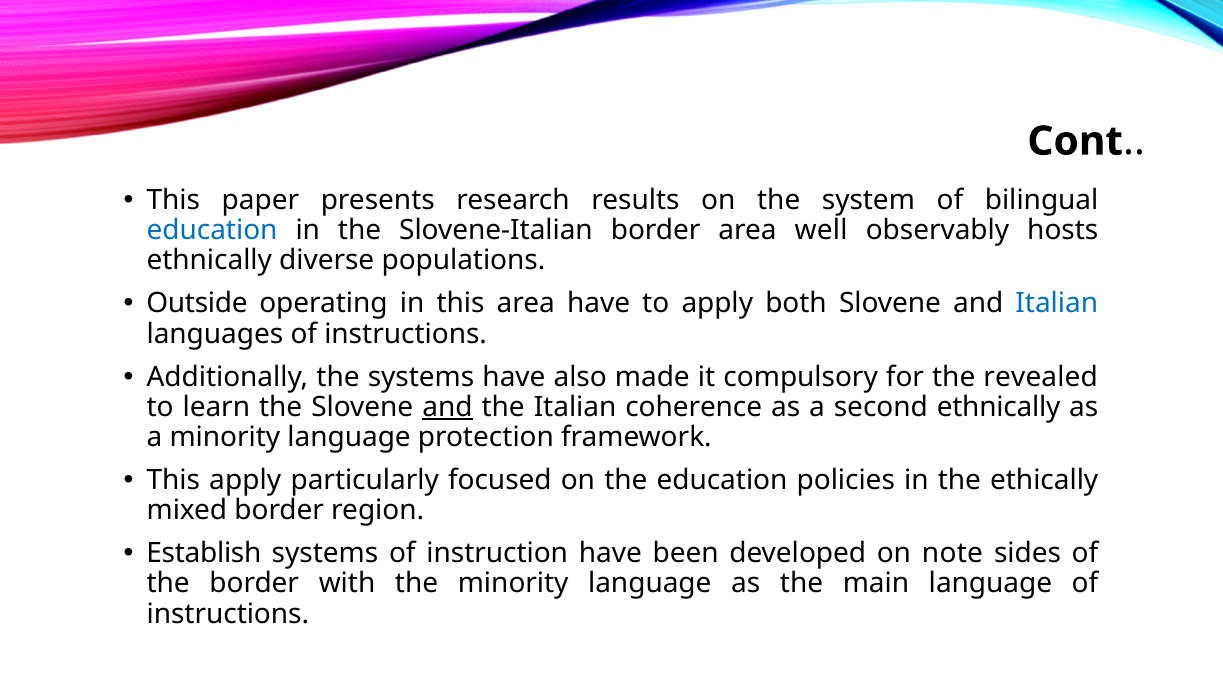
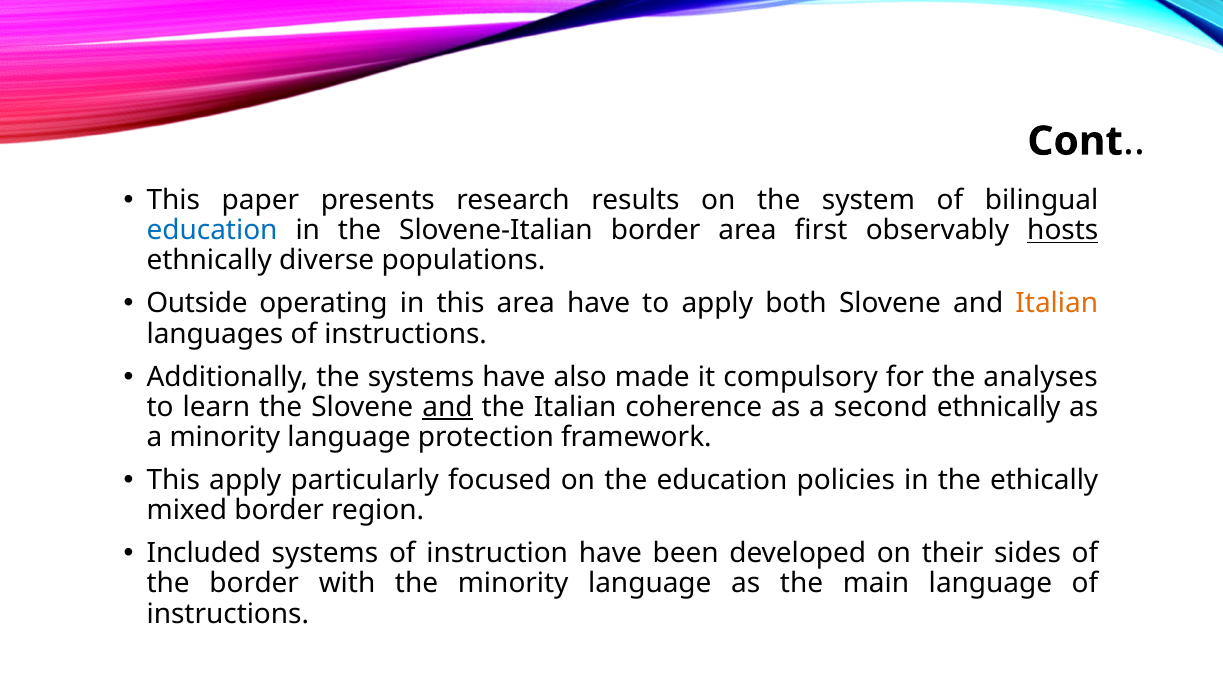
well: well -> first
hosts underline: none -> present
Italian at (1057, 304) colour: blue -> orange
revealed: revealed -> analyses
Establish: Establish -> Included
note: note -> their
